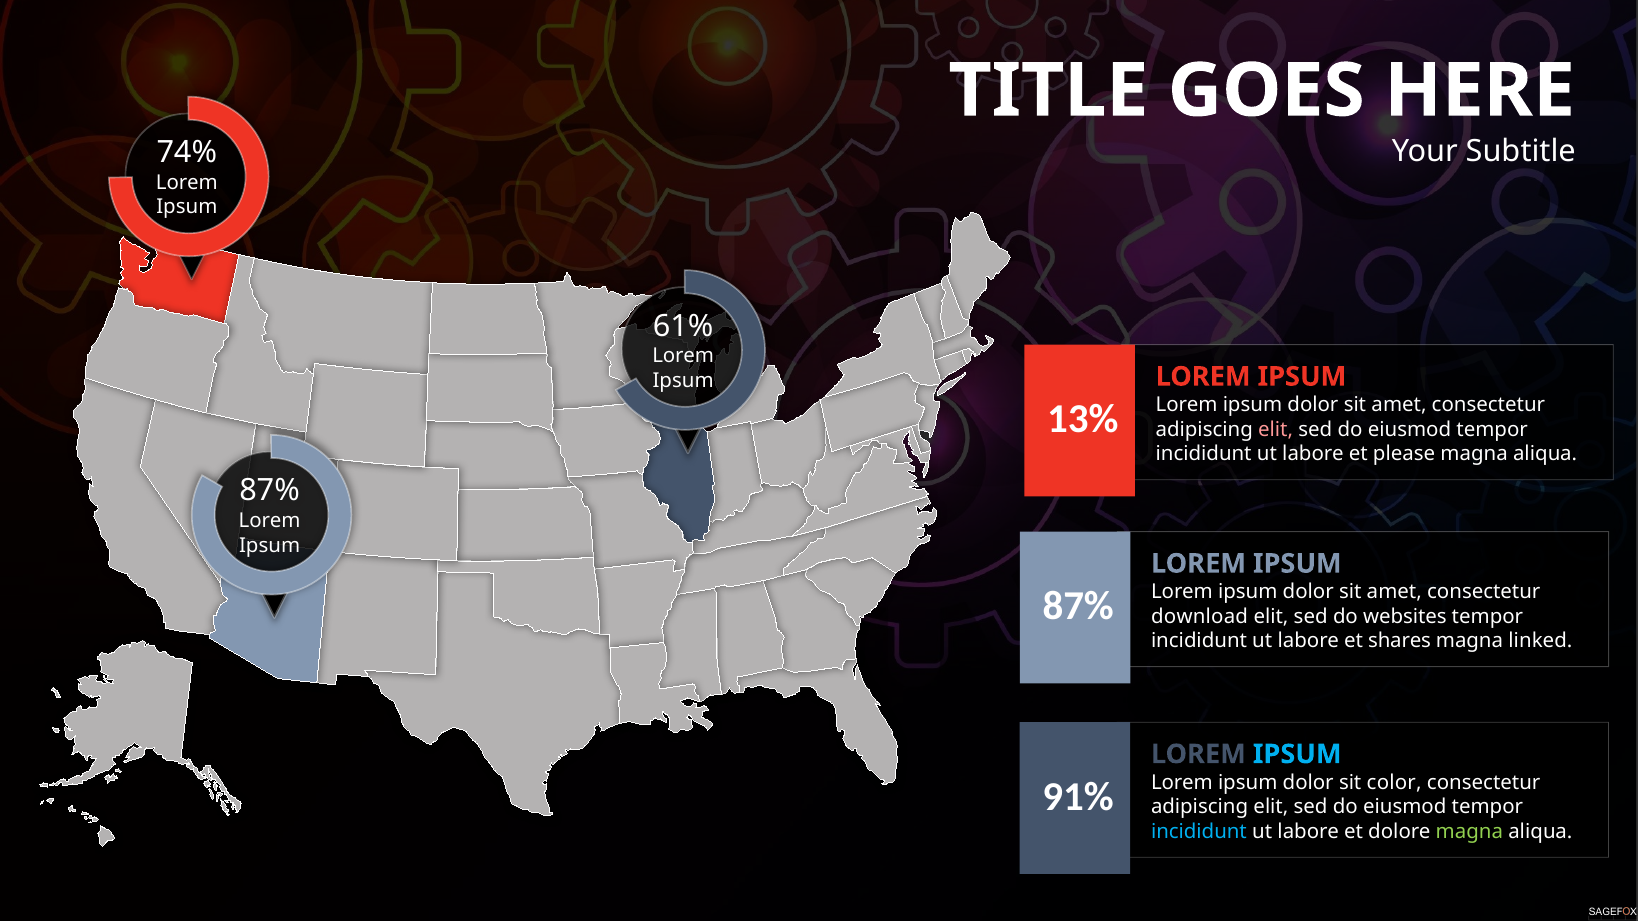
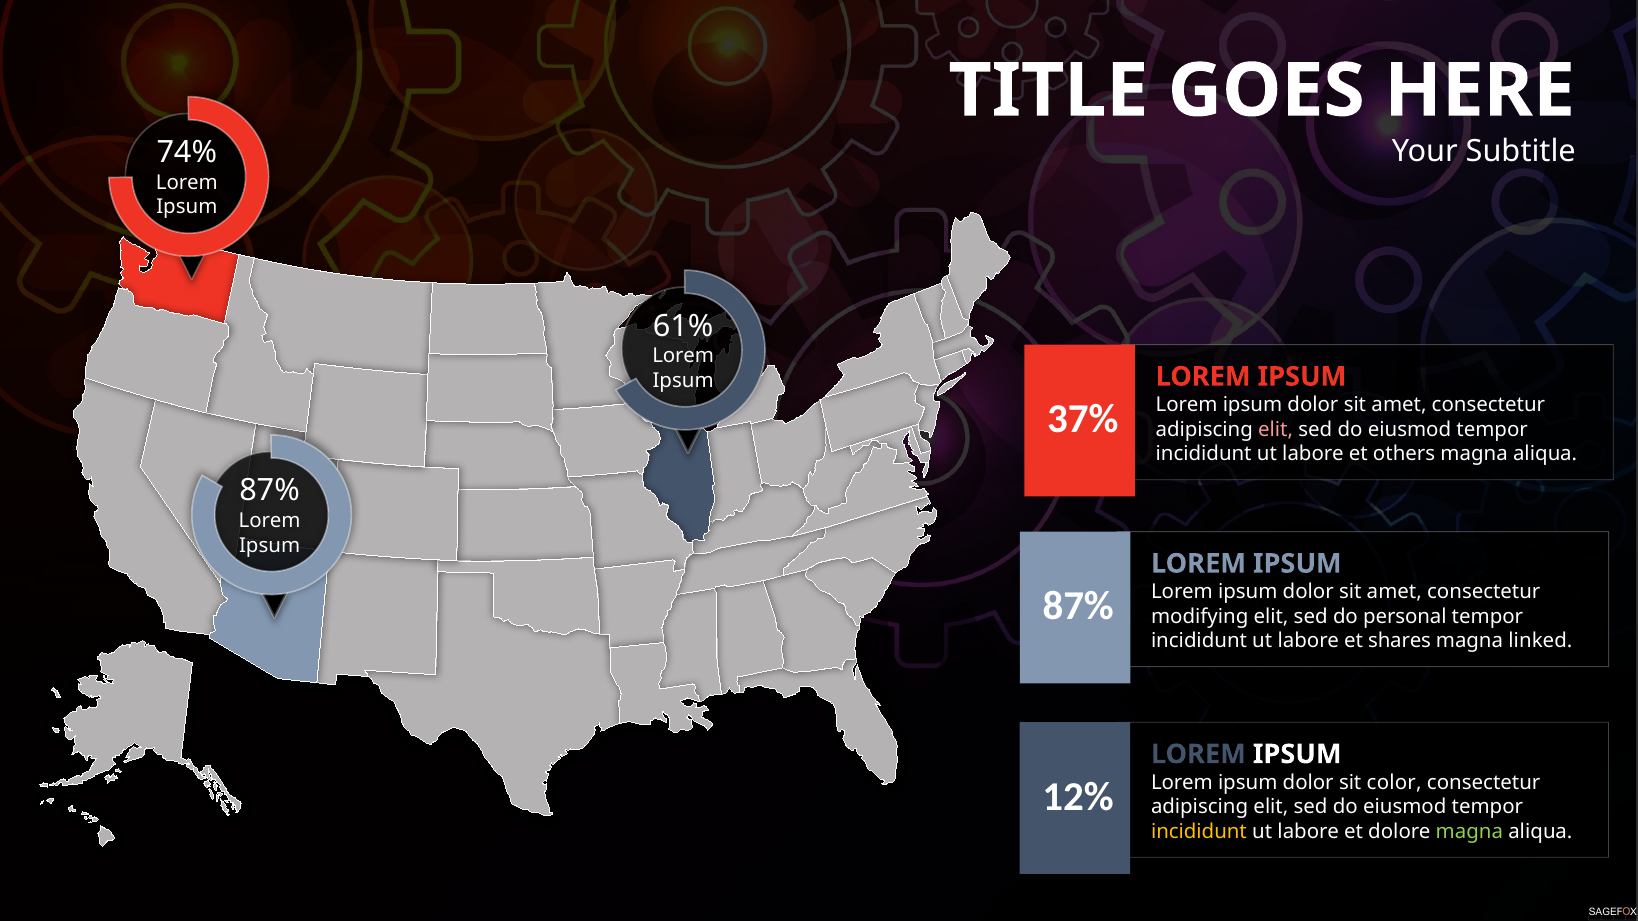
13%: 13% -> 37%
please: please -> others
download: download -> modifying
websites: websites -> personal
IPSUM at (1297, 754) colour: light blue -> white
91%: 91% -> 12%
incididunt at (1199, 832) colour: light blue -> yellow
